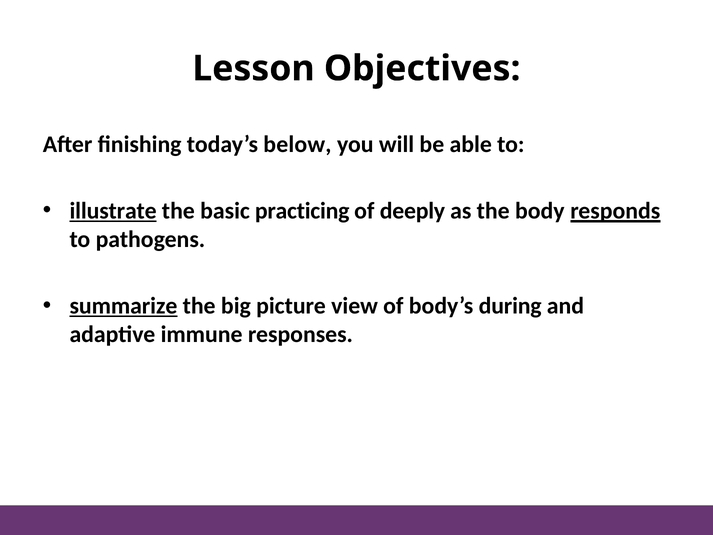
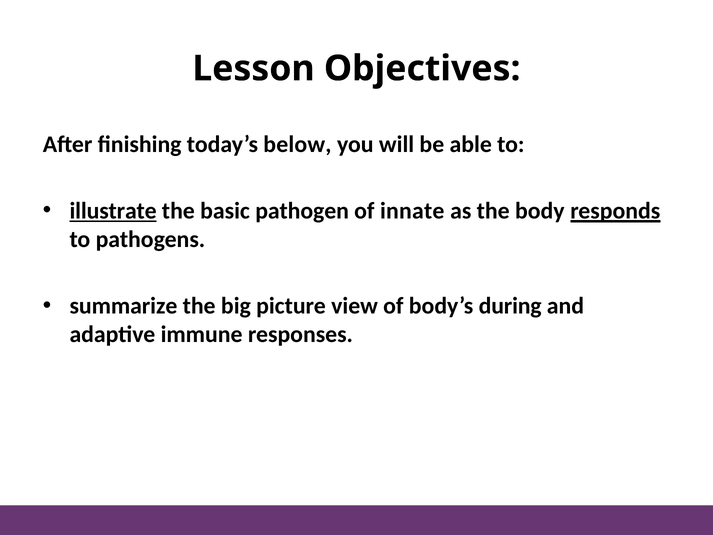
practicing: practicing -> pathogen
deeply: deeply -> innate
summarize underline: present -> none
